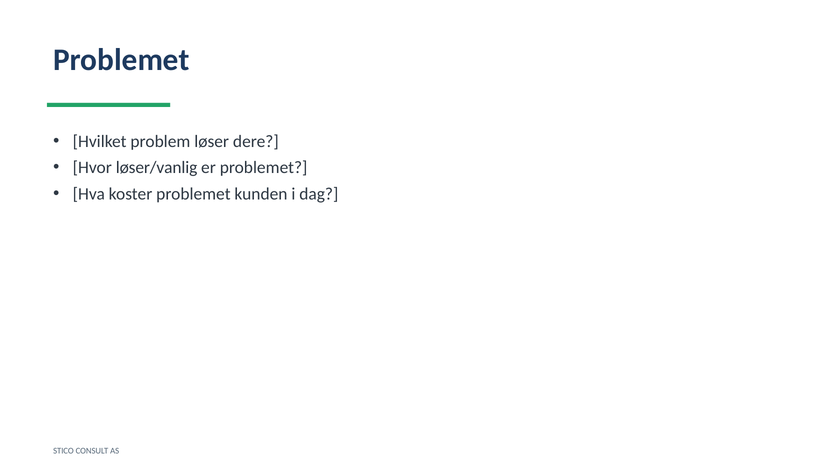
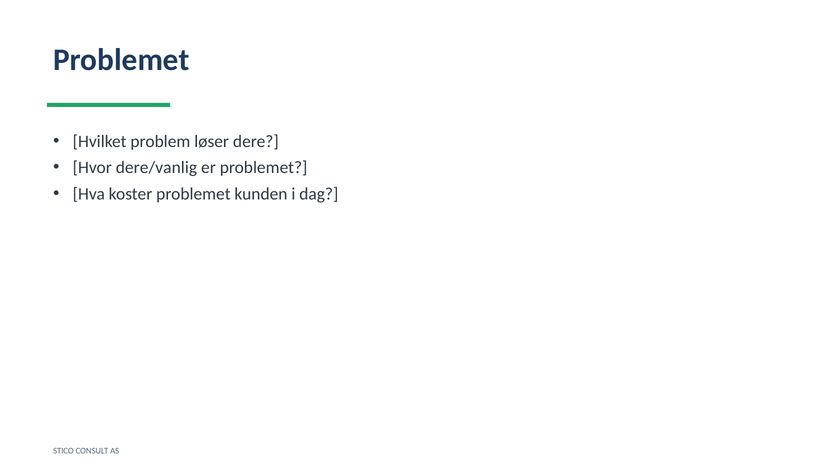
løser/vanlig: løser/vanlig -> dere/vanlig
